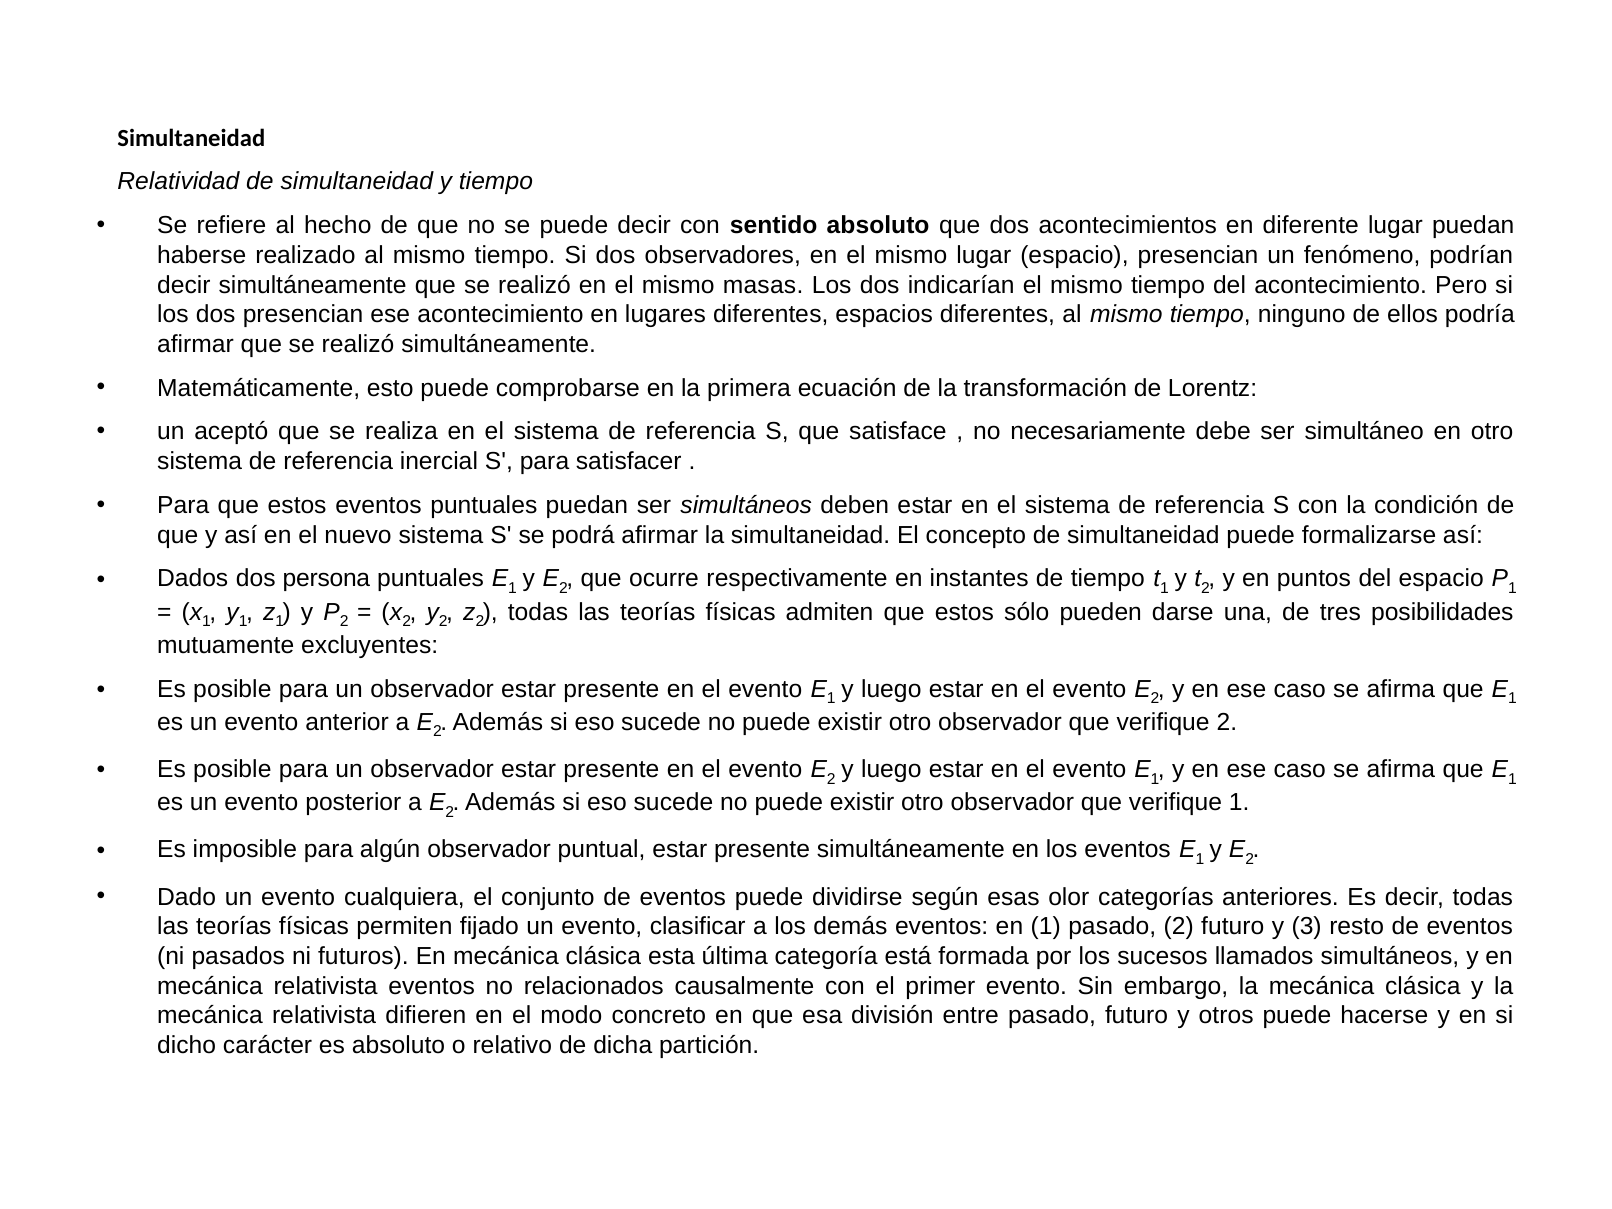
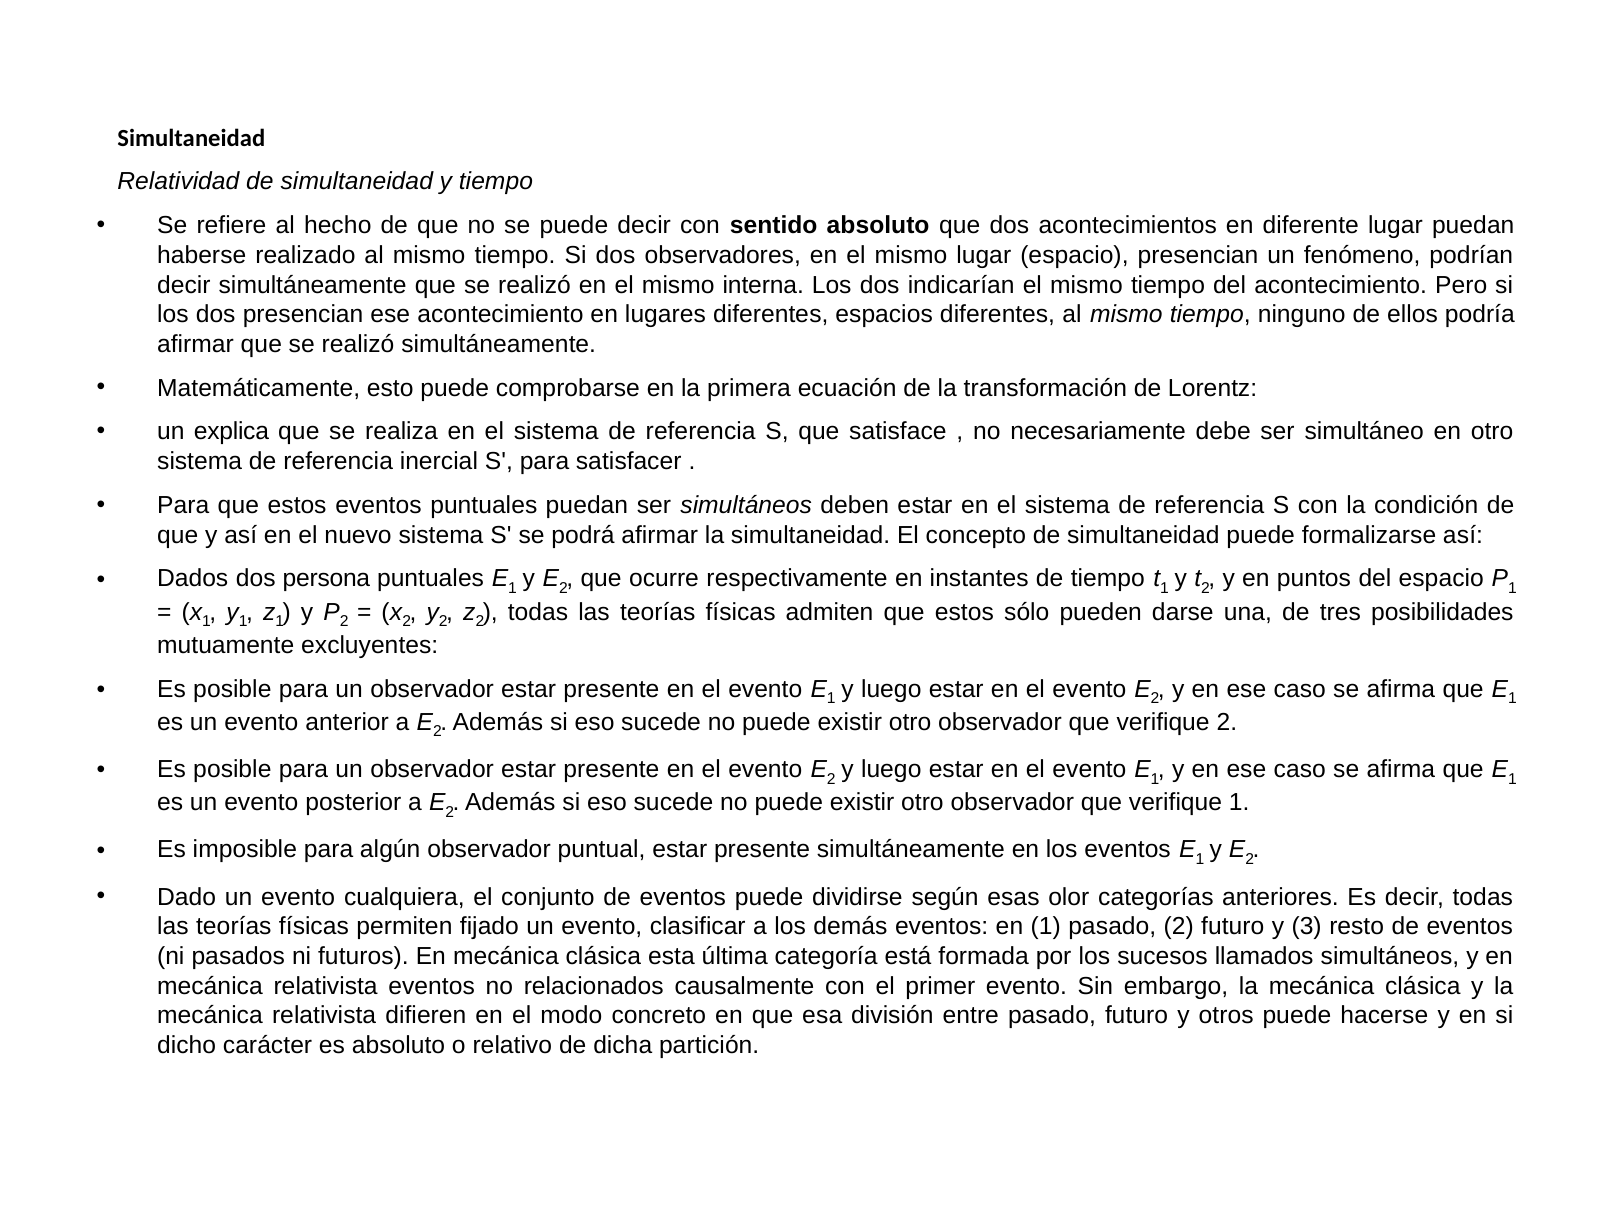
masas: masas -> interna
aceptó: aceptó -> explica
